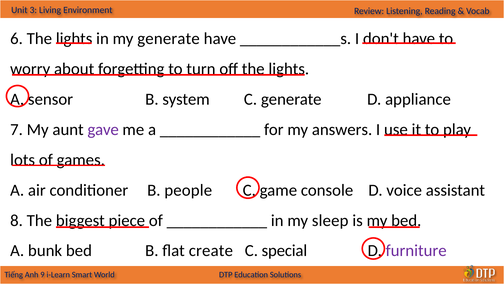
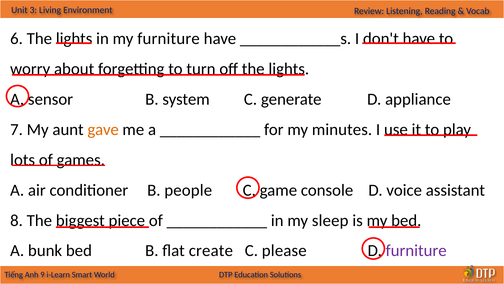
my generate: generate -> furniture
gave colour: purple -> orange
answers: answers -> minutes
special: special -> please
